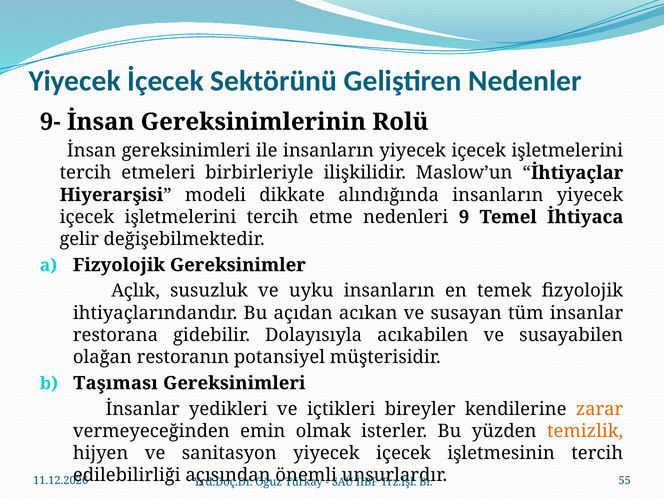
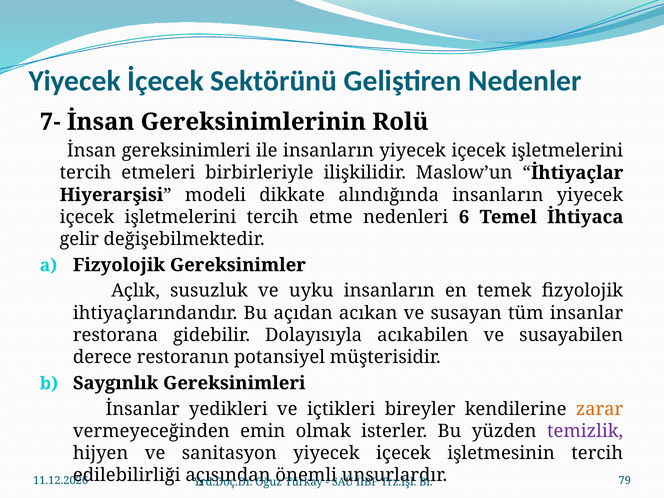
9-: 9- -> 7-
9: 9 -> 6
olağan: olağan -> derece
Taşıması: Taşıması -> Saygınlık
temizlik colour: orange -> purple
55: 55 -> 79
